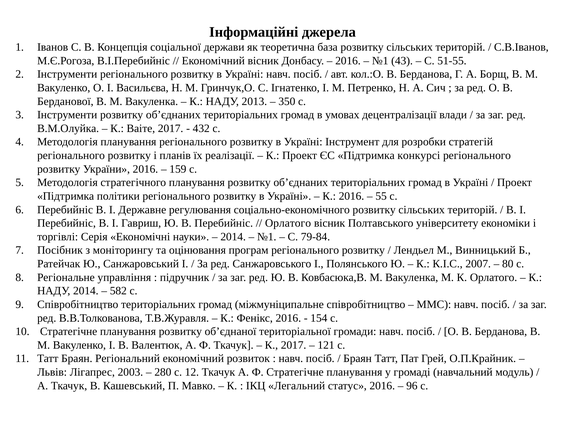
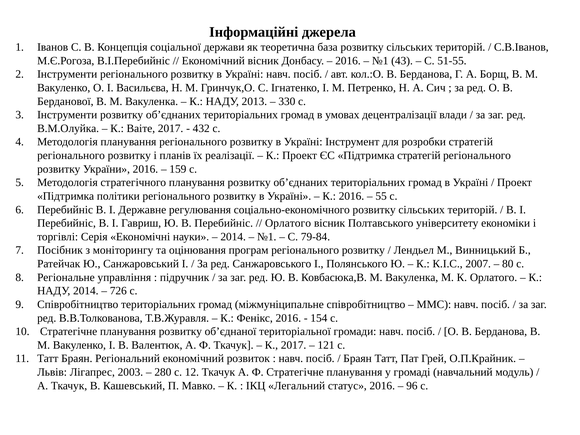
350: 350 -> 330
Підтримка конкурсі: конкурсі -> стратегій
582: 582 -> 726
